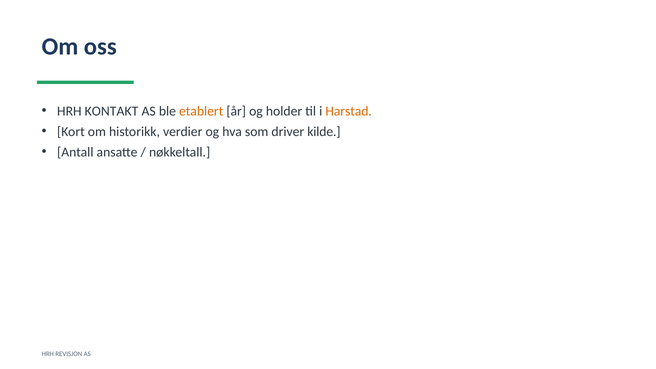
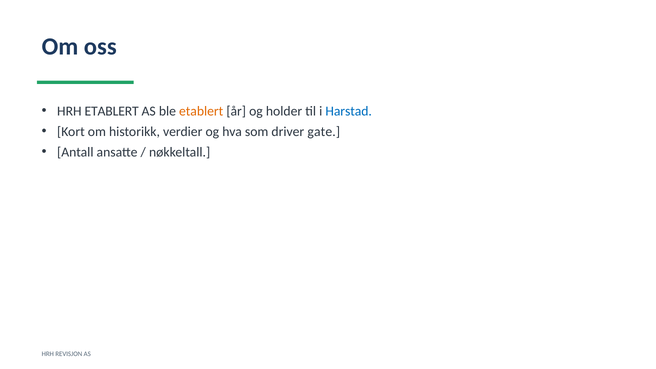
HRH KONTAKT: KONTAKT -> ETABLERT
Harstad colour: orange -> blue
kilde: kilde -> gate
